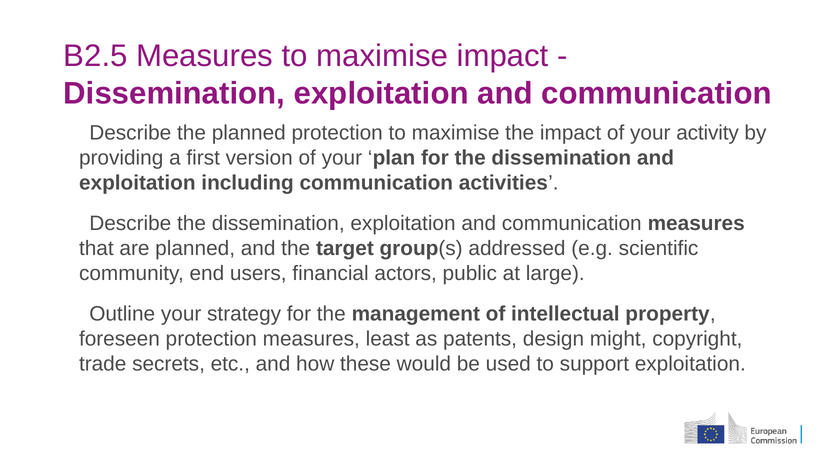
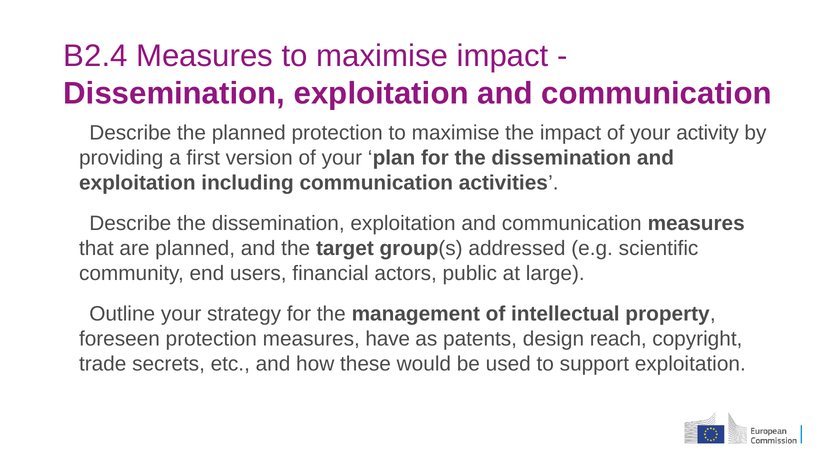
B2.5: B2.5 -> B2.4
least: least -> have
might: might -> reach
